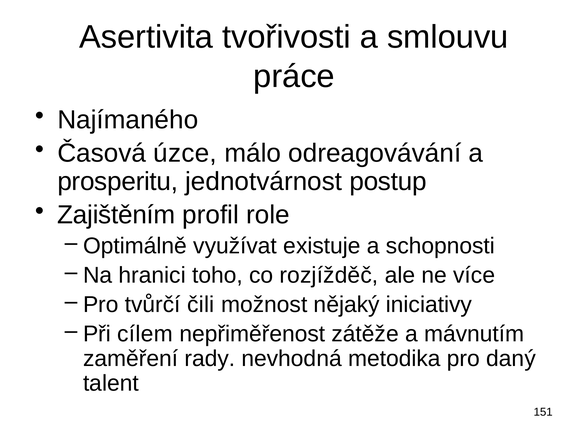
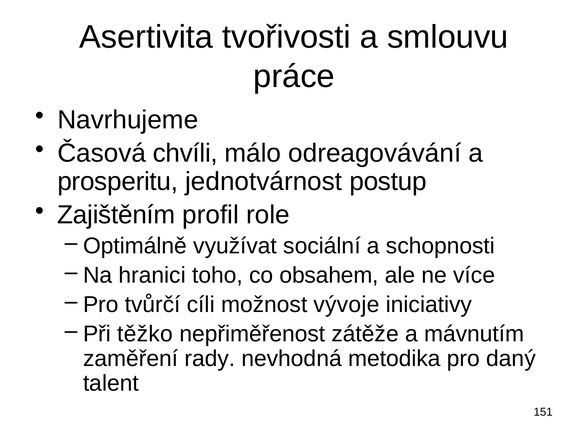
Najímaného: Najímaného -> Navrhujeme
úzce: úzce -> chvíli
existuje: existuje -> sociální
rozjížděč: rozjížděč -> obsahem
čili: čili -> cíli
nějaký: nějaký -> vývoje
cílem: cílem -> těžko
